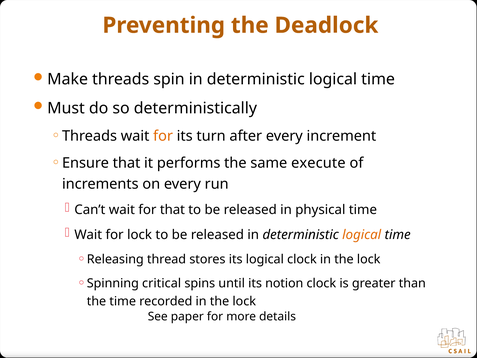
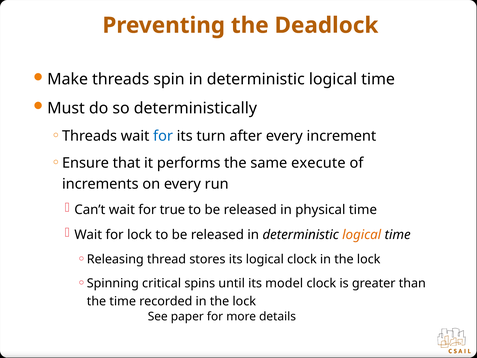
for at (163, 136) colour: orange -> blue
for that: that -> true
notion: notion -> model
